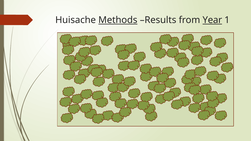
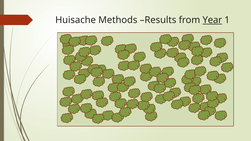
Methods underline: present -> none
